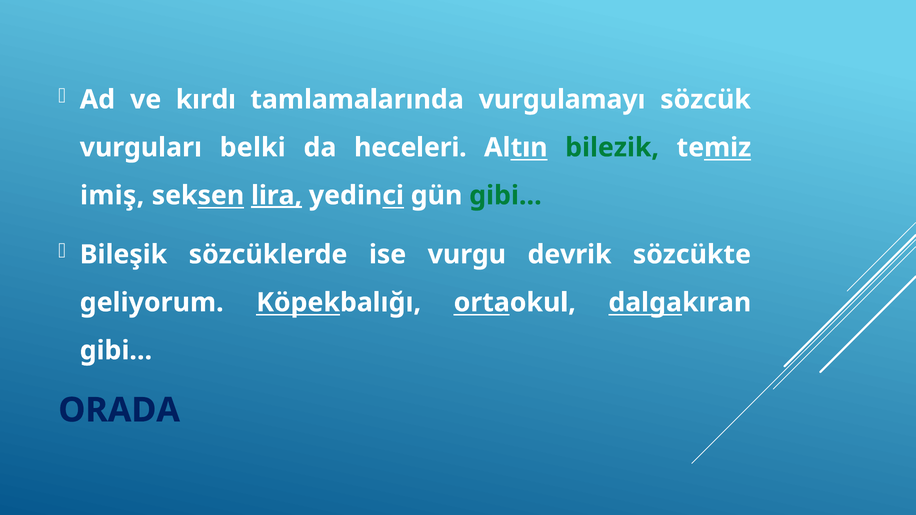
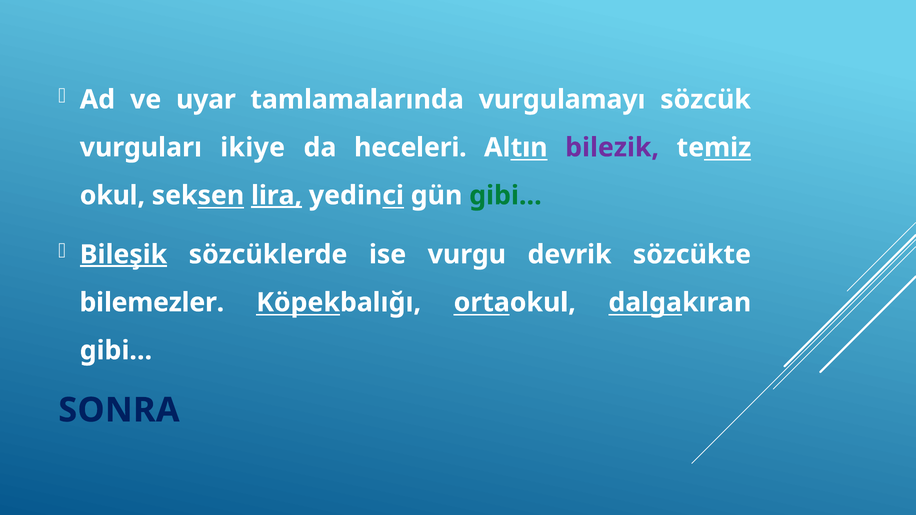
kırdı: kırdı -> uyar
belki: belki -> ikiye
bilezik colour: green -> purple
imiş: imiş -> okul
Bileşik underline: none -> present
geliyorum: geliyorum -> bilemezler
ORADA: ORADA -> SONRA
